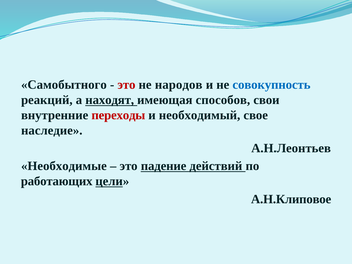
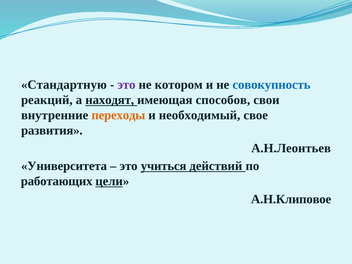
Самобытного: Самобытного -> Стандартную
это at (126, 85) colour: red -> purple
народов: народов -> котором
переходы colour: red -> orange
наследие: наследие -> развития
Необходимые: Необходимые -> Университета
падение: падение -> учиться
